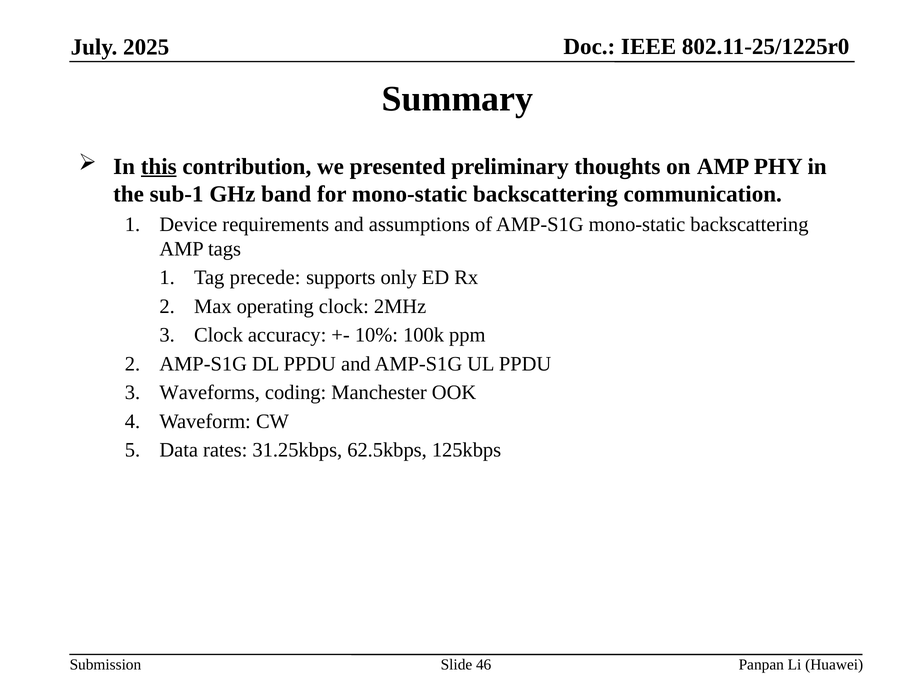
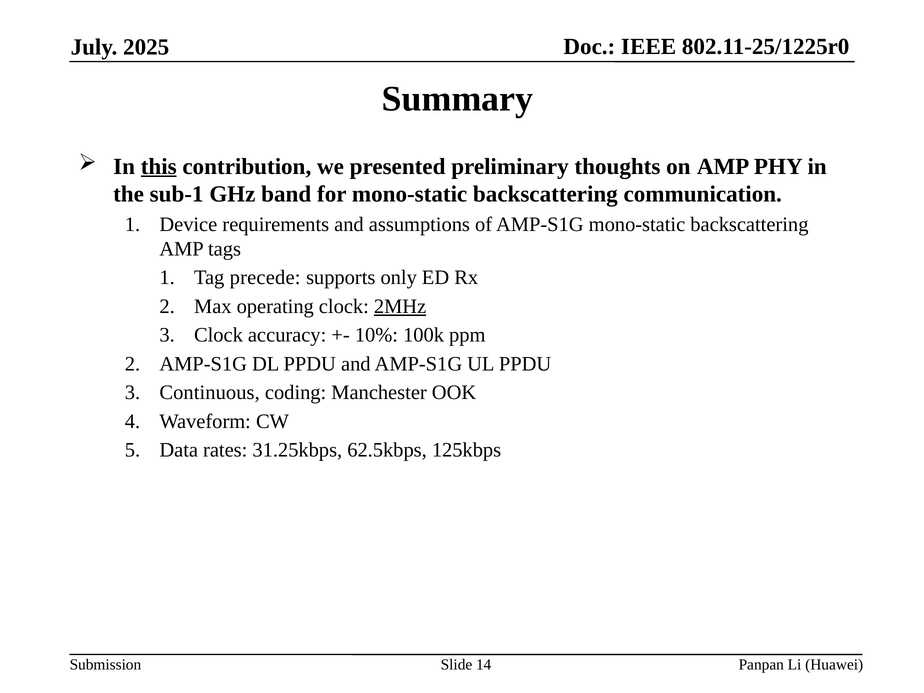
2MHz underline: none -> present
Waveforms: Waveforms -> Continuous
46: 46 -> 14
